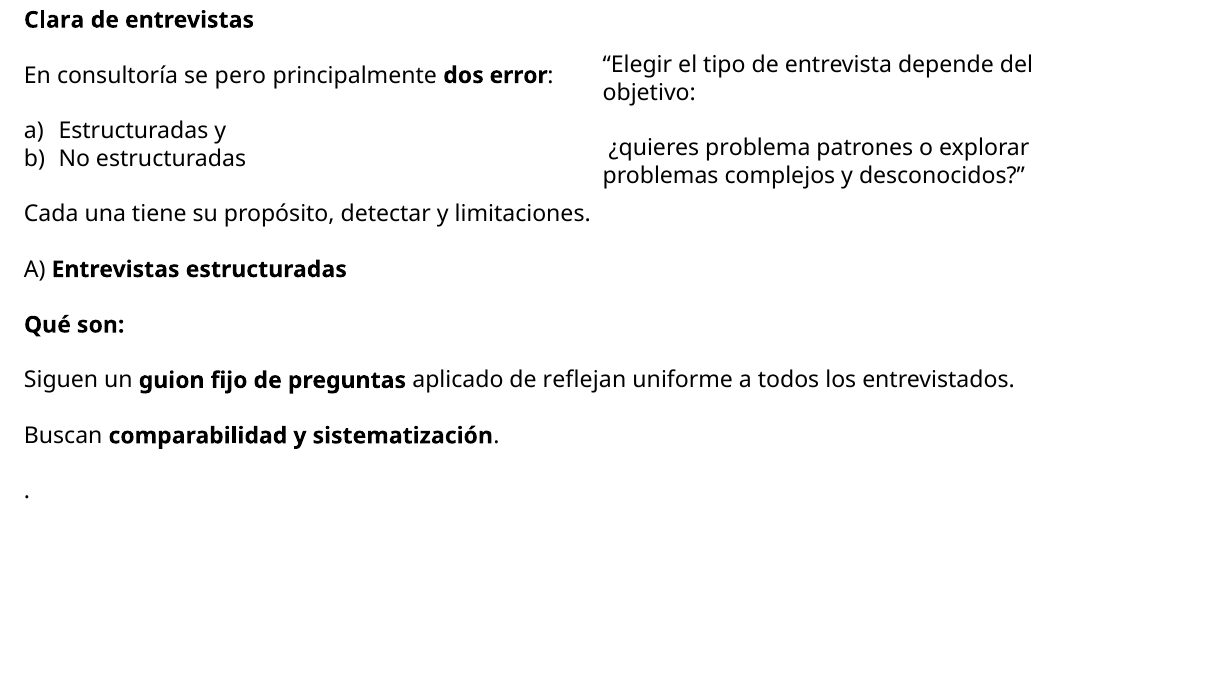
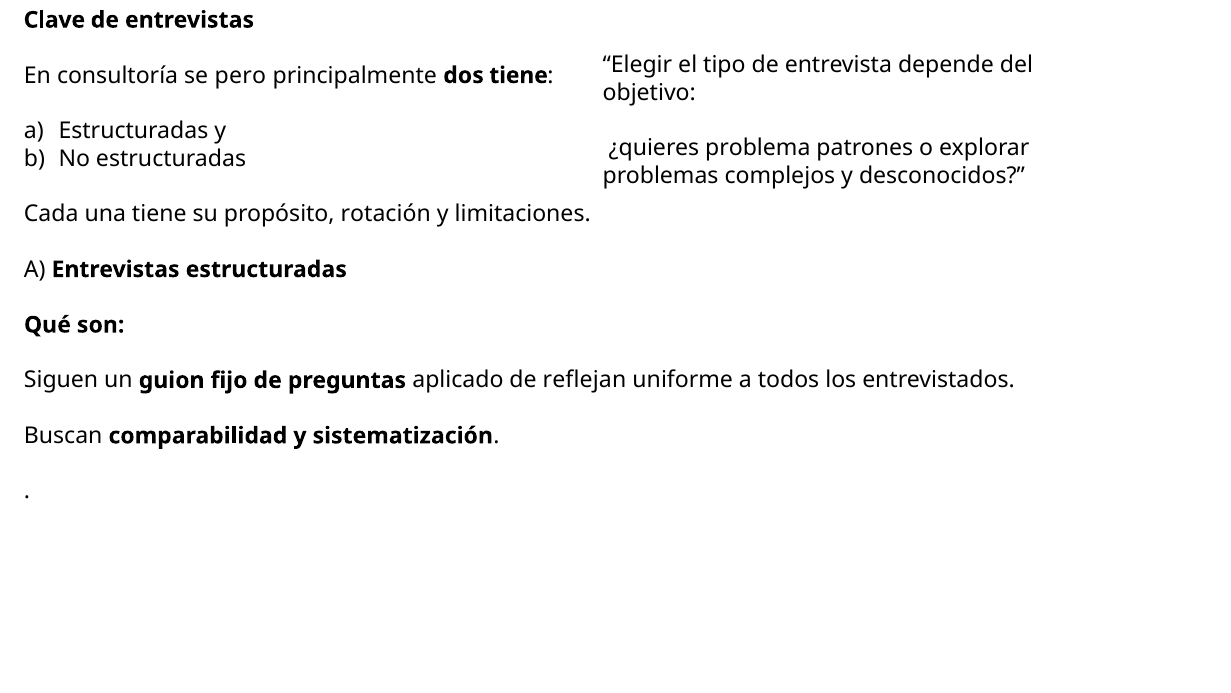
Clara: Clara -> Clave
dos error: error -> tiene
detectar: detectar -> rotación
